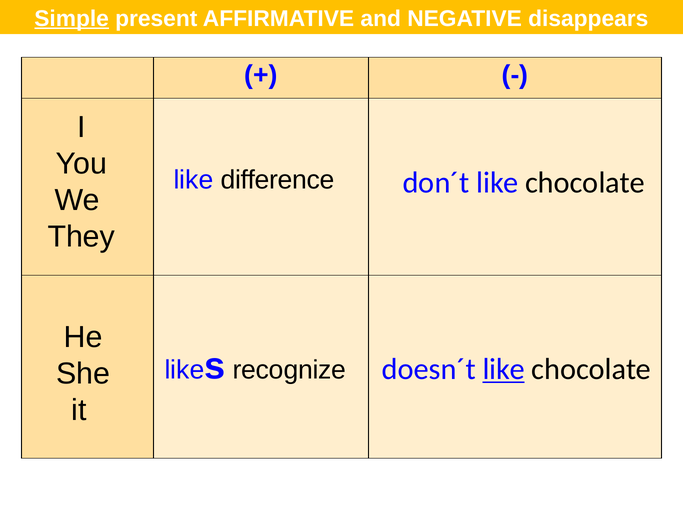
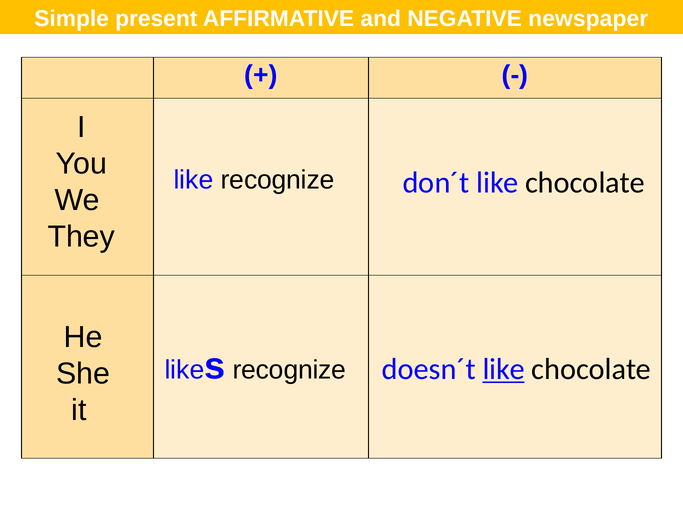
Simple underline: present -> none
disappears: disappears -> newspaper
like difference: difference -> recognize
